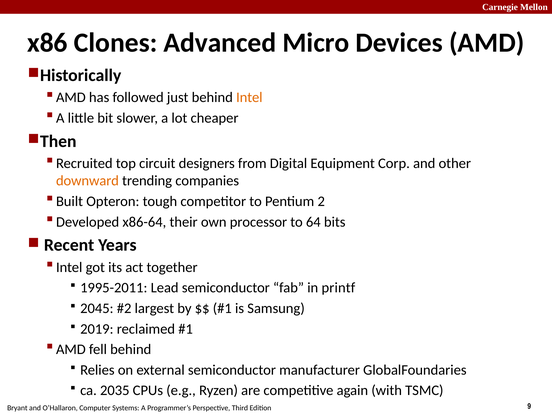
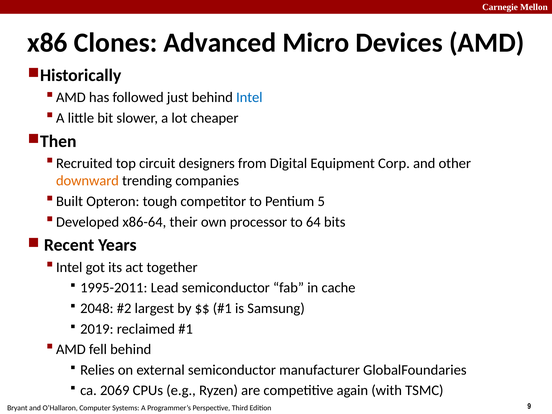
Intel at (249, 97) colour: orange -> blue
2: 2 -> 5
printf: printf -> cache
2045: 2045 -> 2048
2035: 2035 -> 2069
